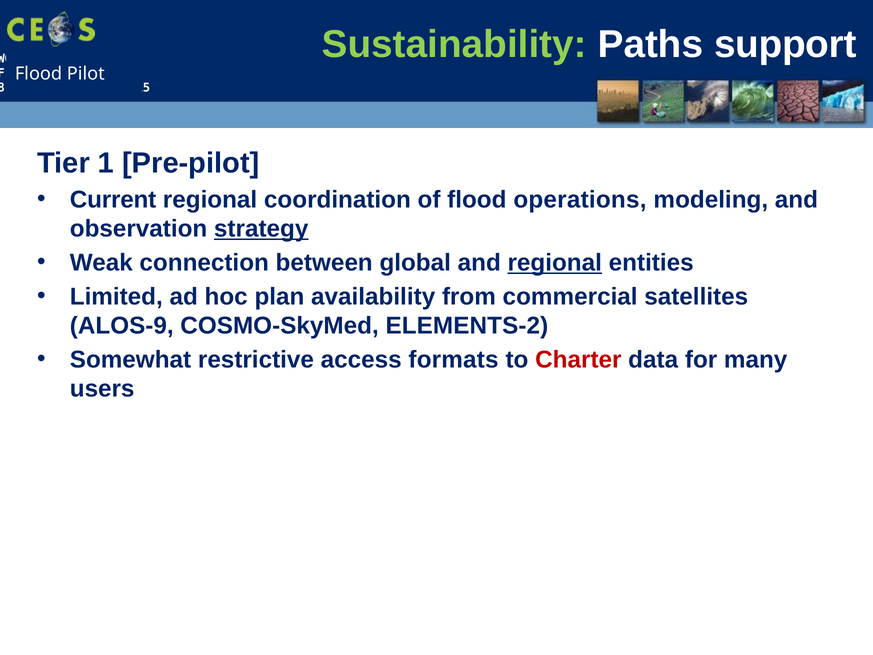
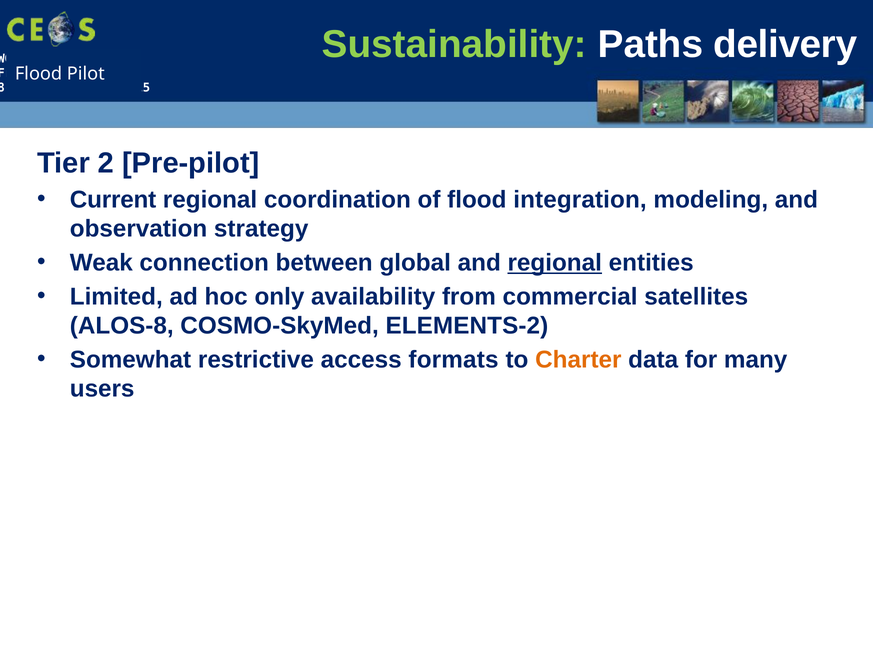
support: support -> delivery
1: 1 -> 2
operations: operations -> integration
strategy underline: present -> none
plan: plan -> only
ALOS-9: ALOS-9 -> ALOS-8
Charter colour: red -> orange
